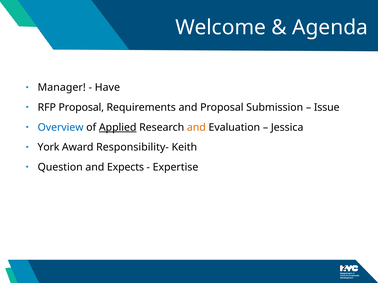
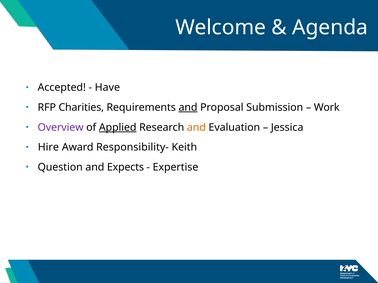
Manager: Manager -> Accepted
RFP Proposal: Proposal -> Charities
and at (188, 108) underline: none -> present
Issue: Issue -> Work
Overview colour: blue -> purple
York: York -> Hire
